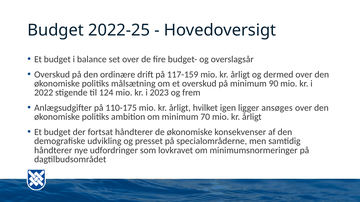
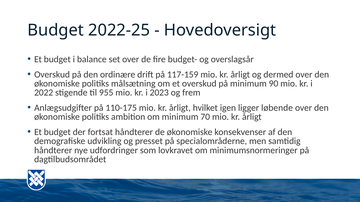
124: 124 -> 955
ansøges: ansøges -> løbende
